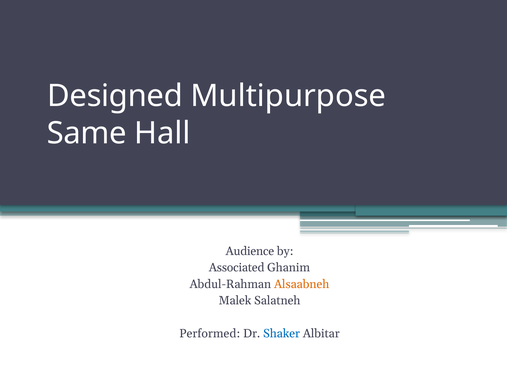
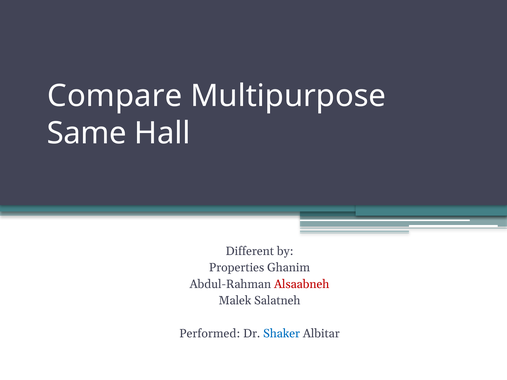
Designed: Designed -> Compare
Audience: Audience -> Different
Associated: Associated -> Properties
Alsaabneh colour: orange -> red
